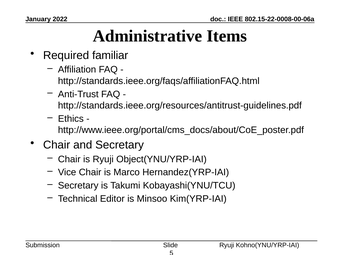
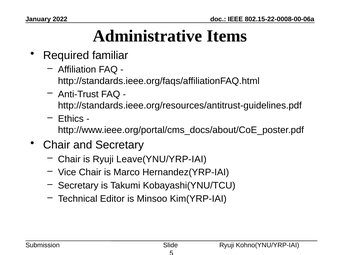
Object(YNU/YRP-IAI: Object(YNU/YRP-IAI -> Leave(YNU/YRP-IAI
